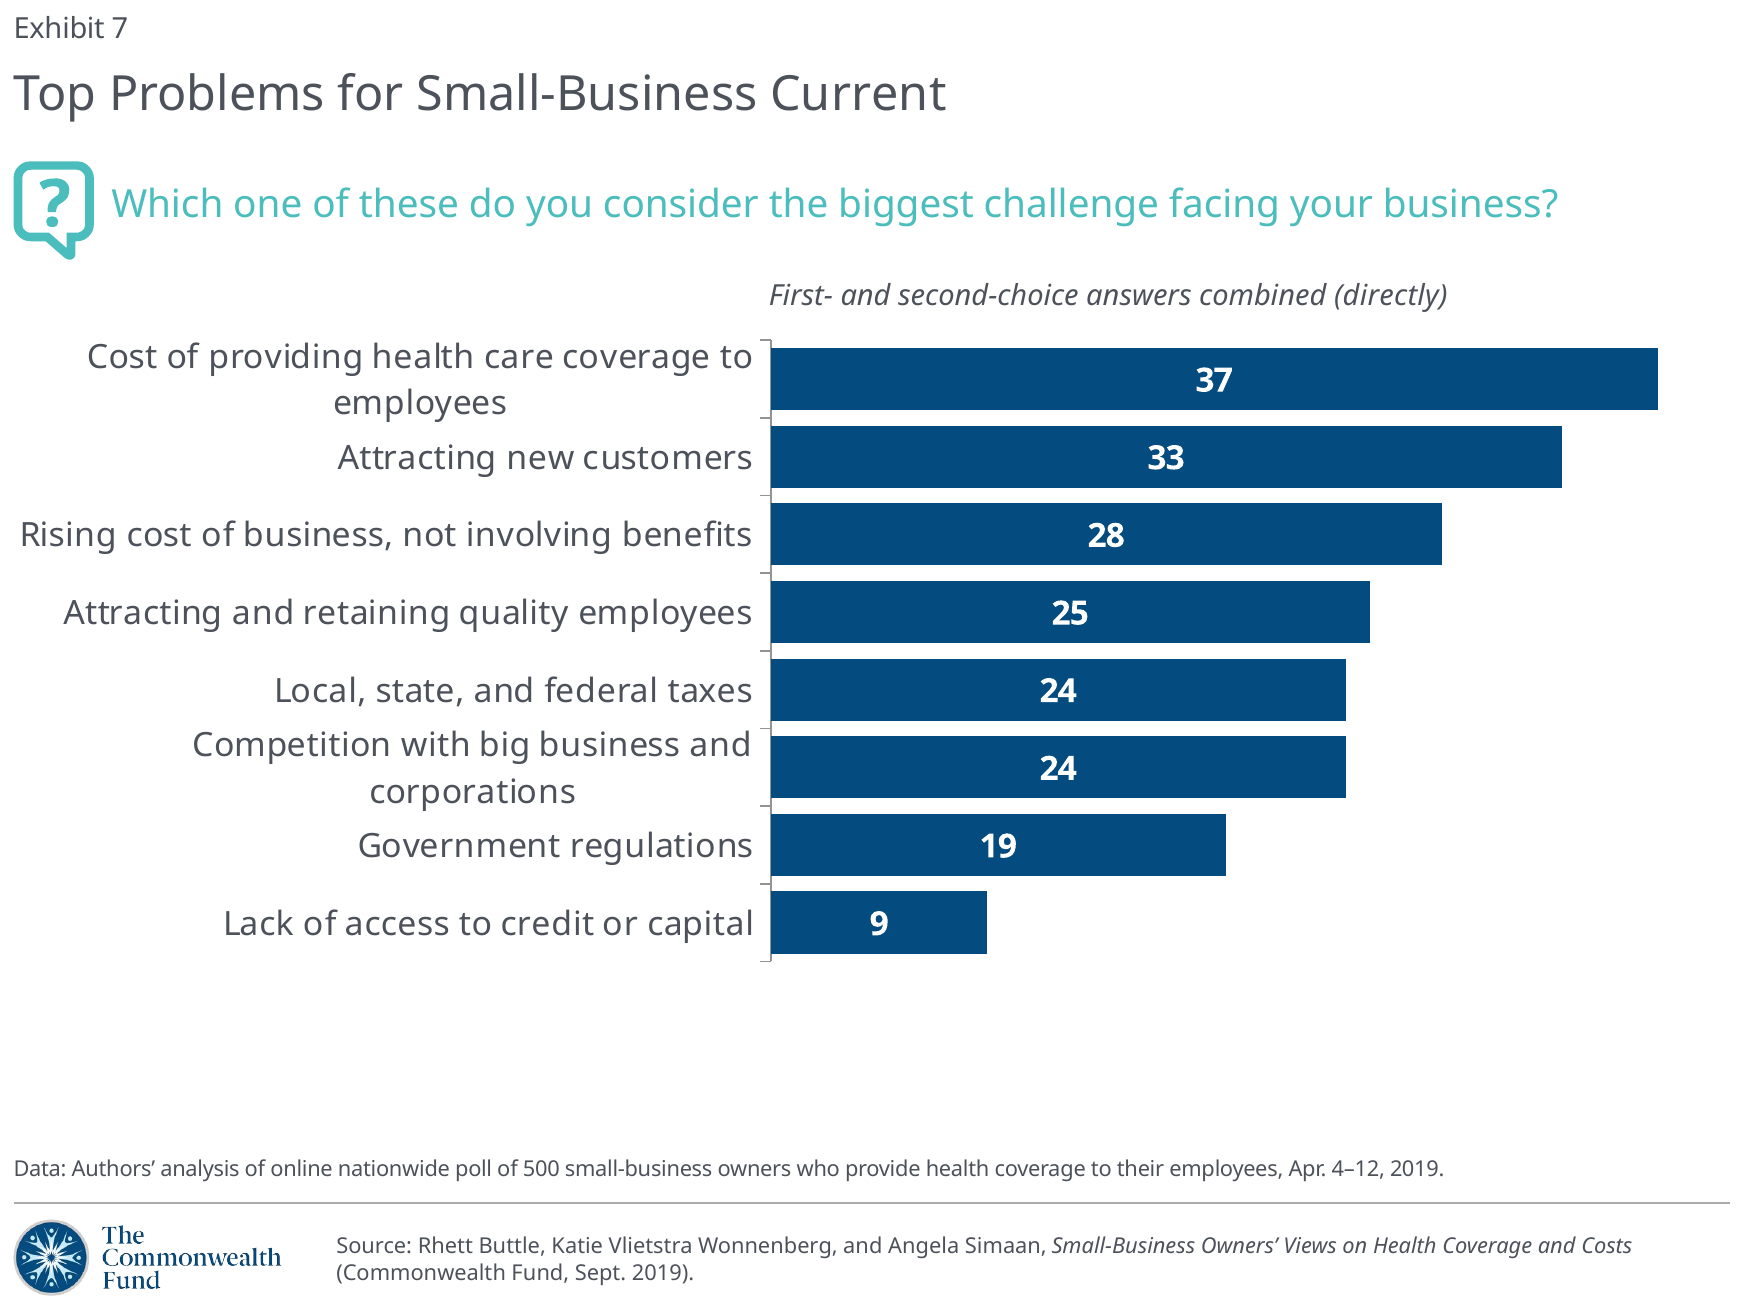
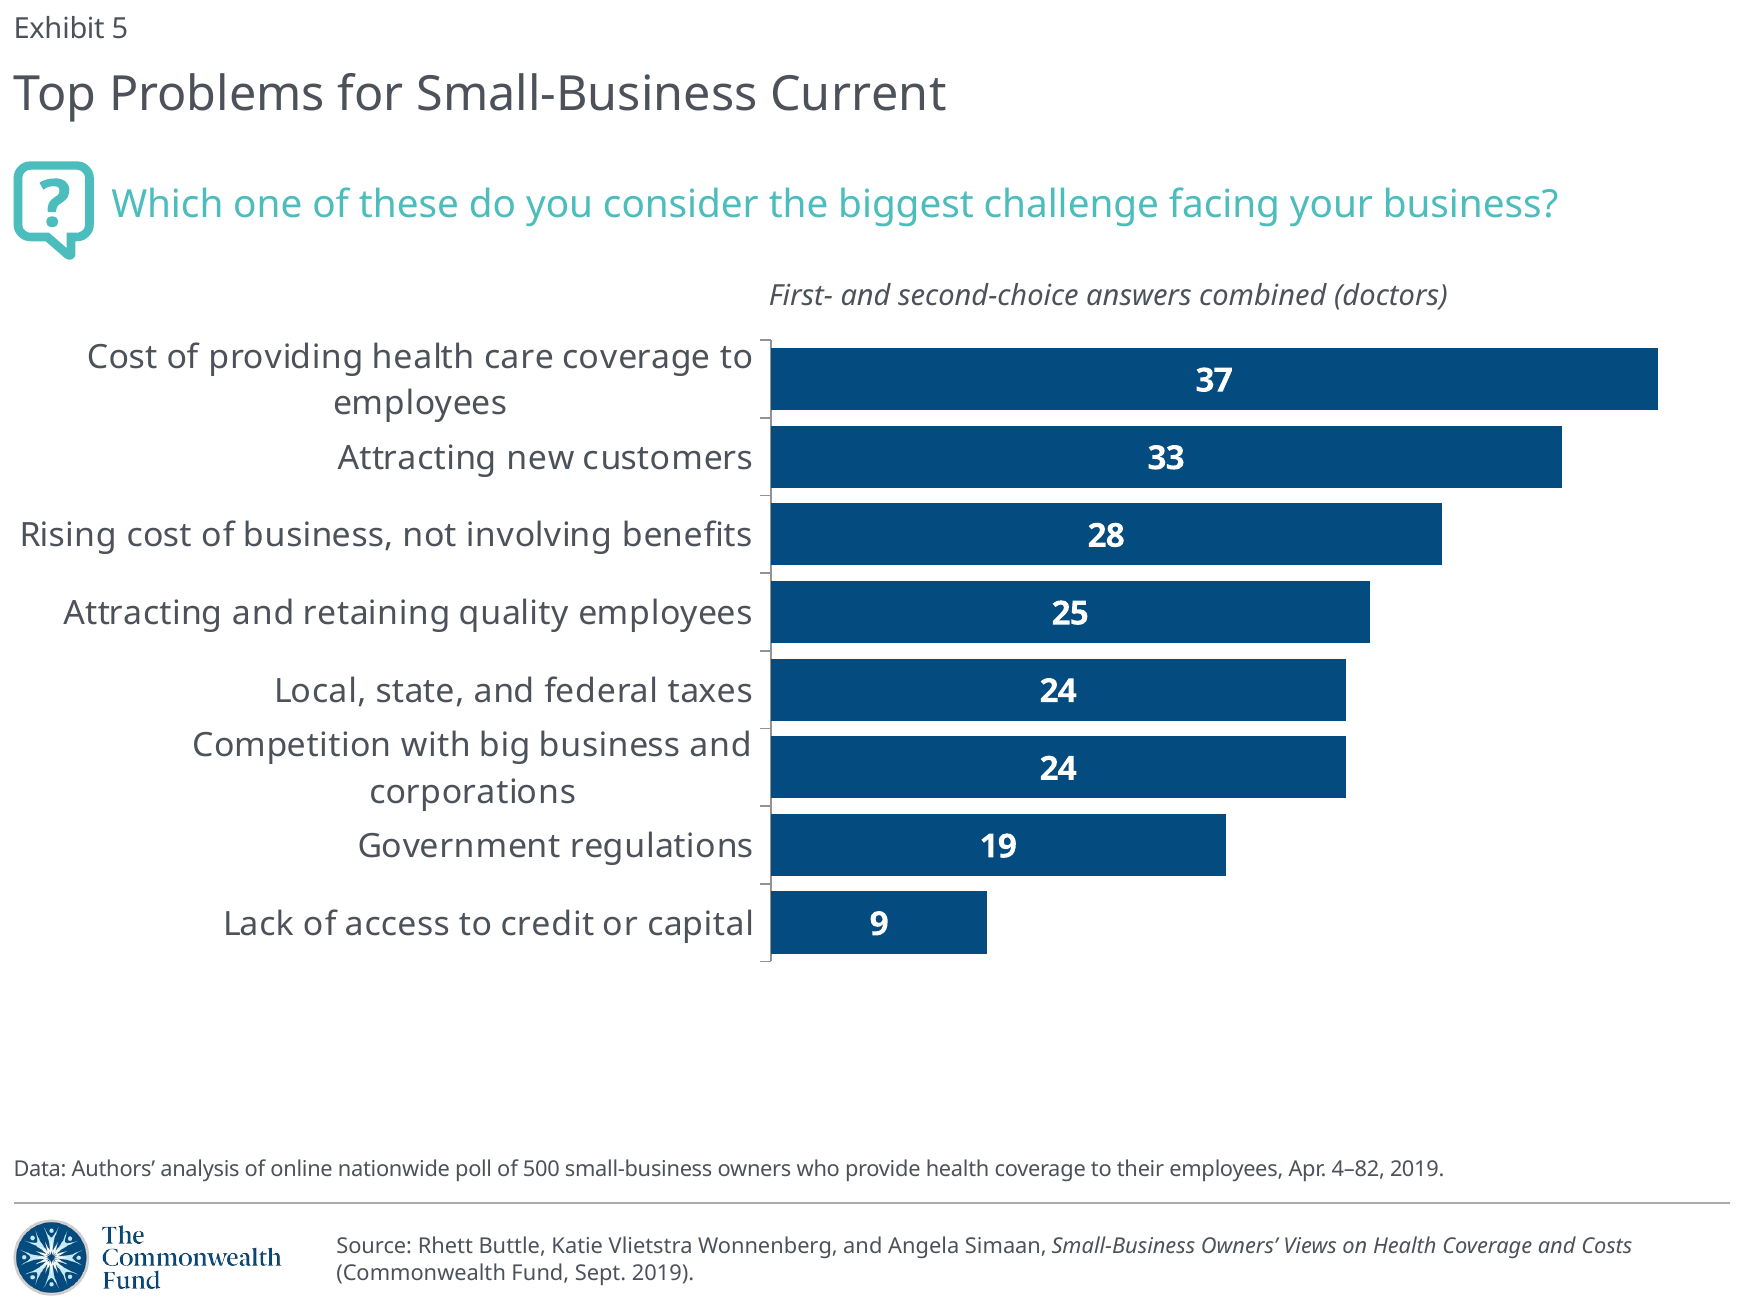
7: 7 -> 5
directly: directly -> doctors
4–12: 4–12 -> 4–82
